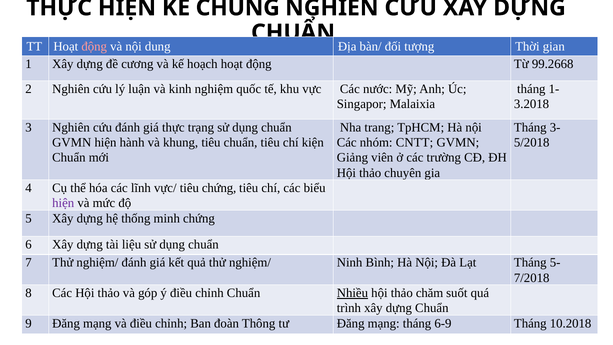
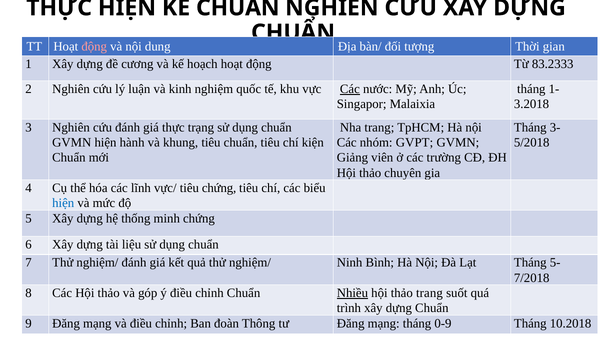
KẾ CHUNG: CHUNG -> CHUẨN
99.2668: 99.2668 -> 83.2333
Các at (350, 89) underline: none -> present
CNTT: CNTT -> GVPT
hiện at (63, 203) colour: purple -> blue
thảo chăm: chăm -> trang
6-9: 6-9 -> 0-9
